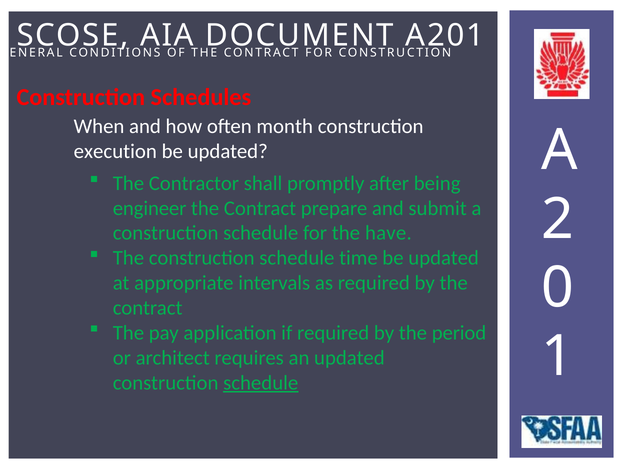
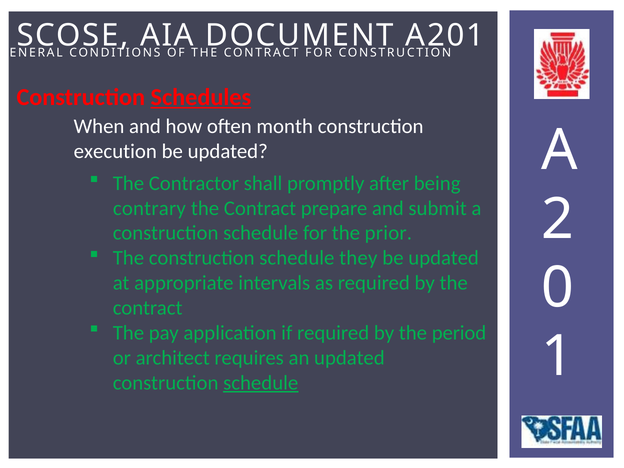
Schedules underline: none -> present
engineer: engineer -> contrary
have: have -> prior
time: time -> they
